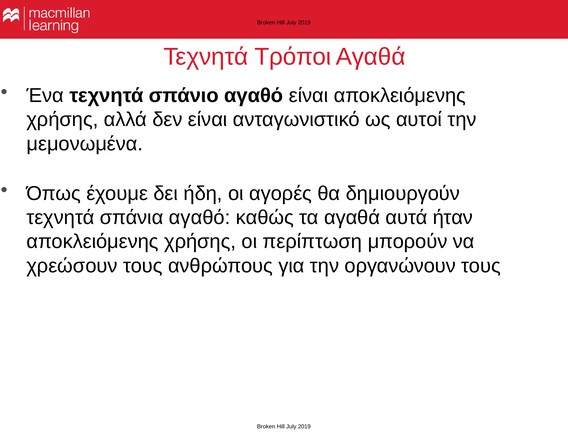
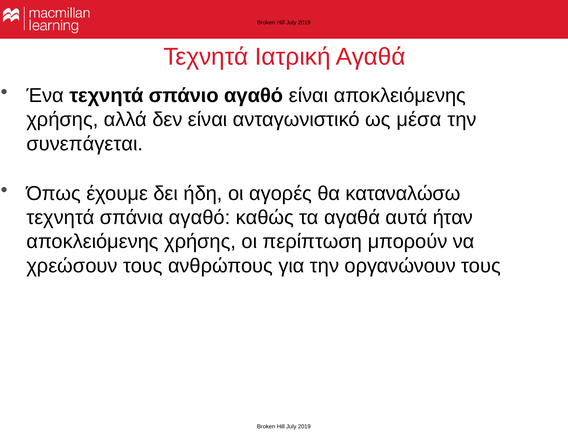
Τρόποι: Τρόποι -> Ιατρική
αυτοί: αυτοί -> μέσα
μεμονωμένα: μεμονωμένα -> συνεπάγεται
δημιουργούν: δημιουργούν -> καταναλώσω
